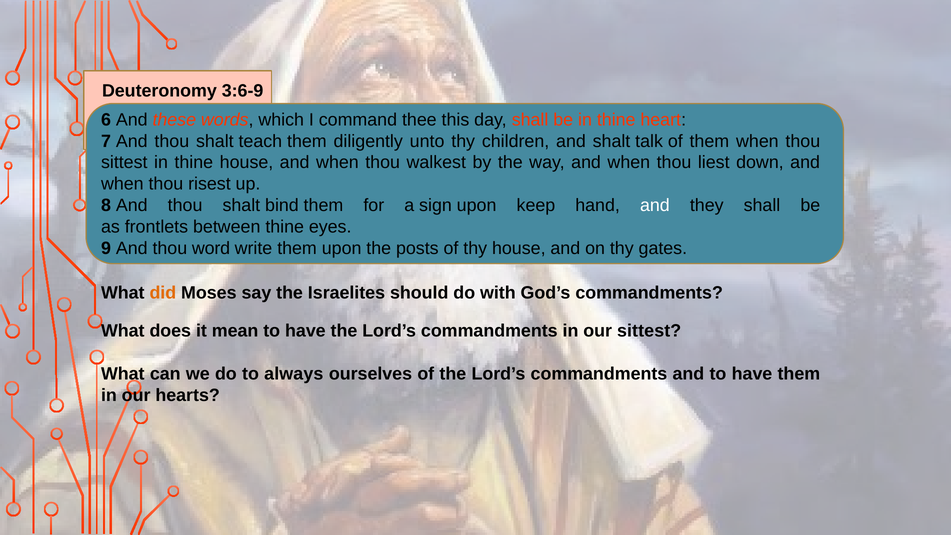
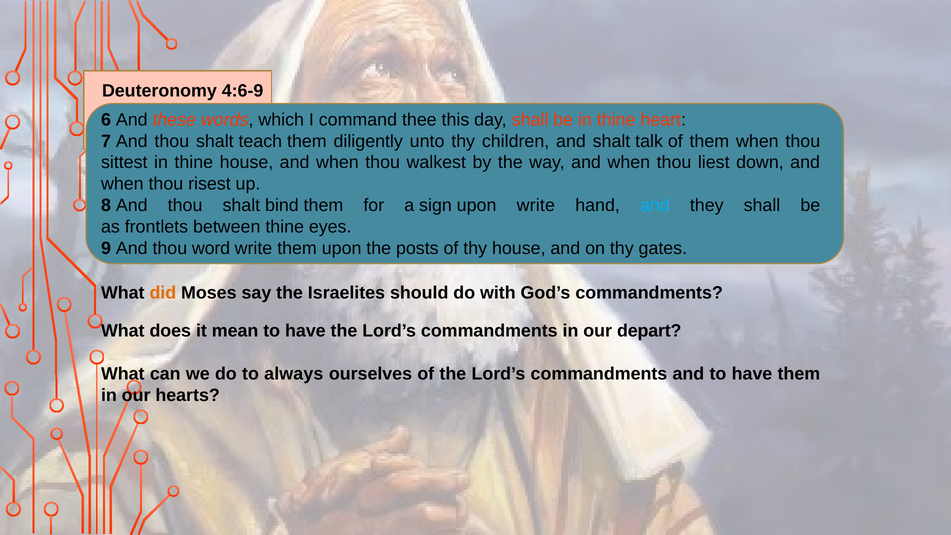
3:6-9: 3:6-9 -> 4:6-9
upon keep: keep -> write
and at (655, 205) colour: white -> light blue
our sittest: sittest -> depart
